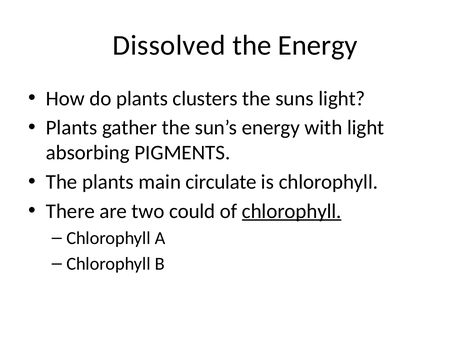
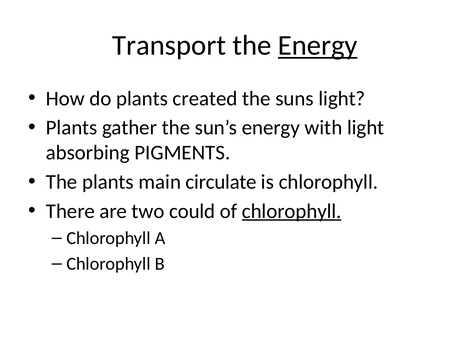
Dissolved: Dissolved -> Transport
Energy at (318, 45) underline: none -> present
clusters: clusters -> created
